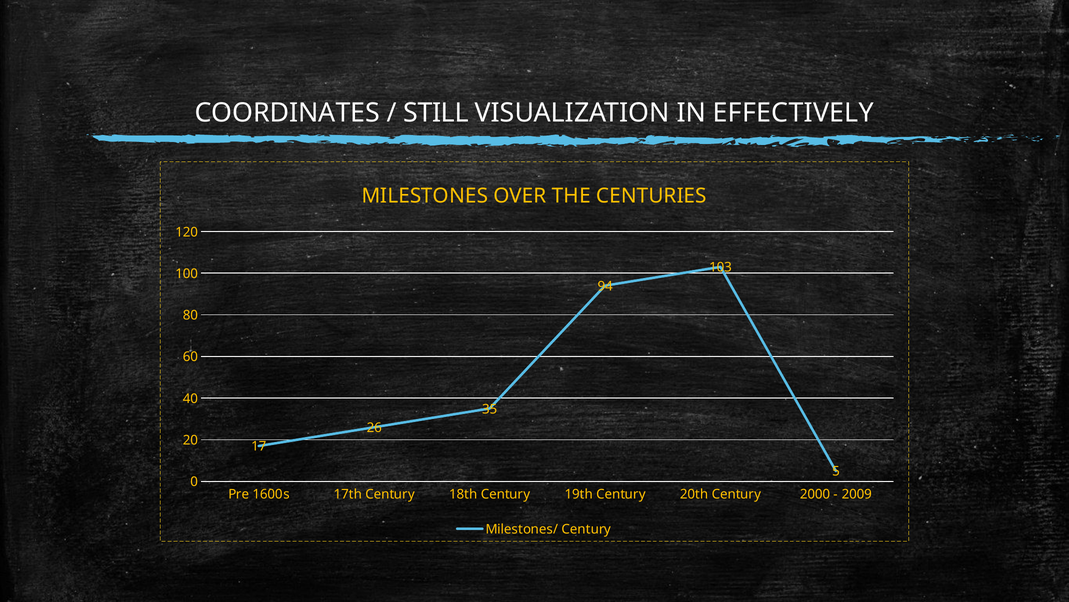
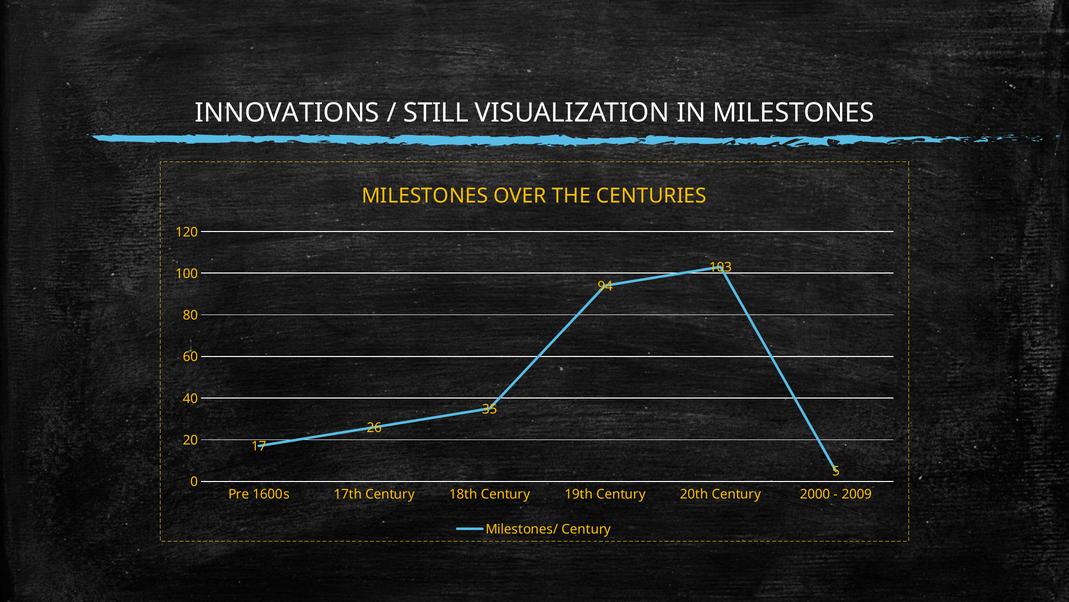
COORDINATES: COORDINATES -> INNOVATIONS
IN EFFECTIVELY: EFFECTIVELY -> MILESTONES
